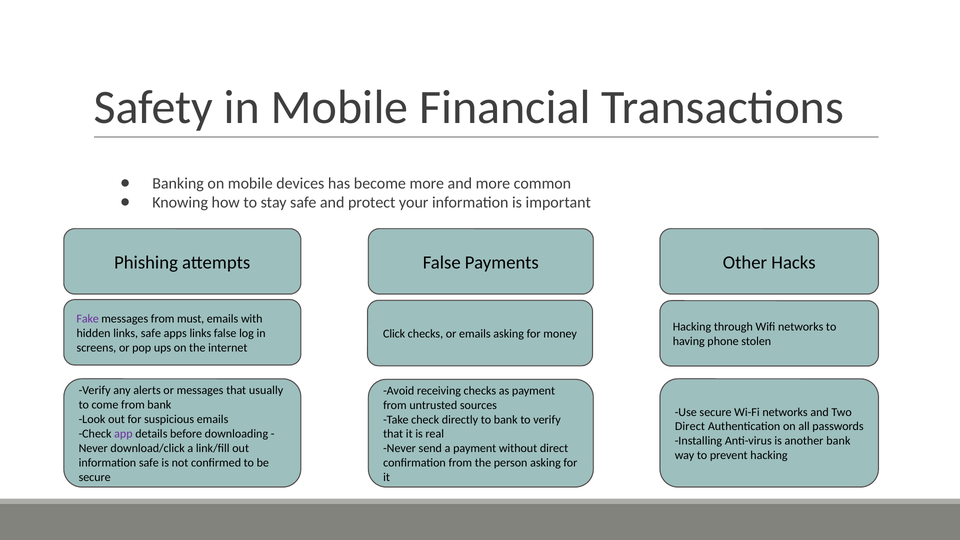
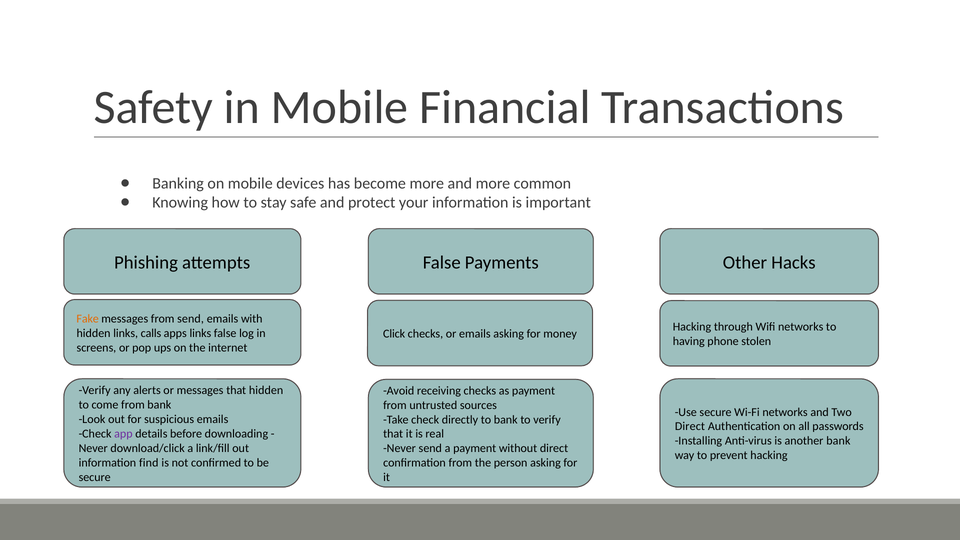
Fake colour: purple -> orange
from must: must -> send
links safe: safe -> calls
that usually: usually -> hidden
information safe: safe -> find
